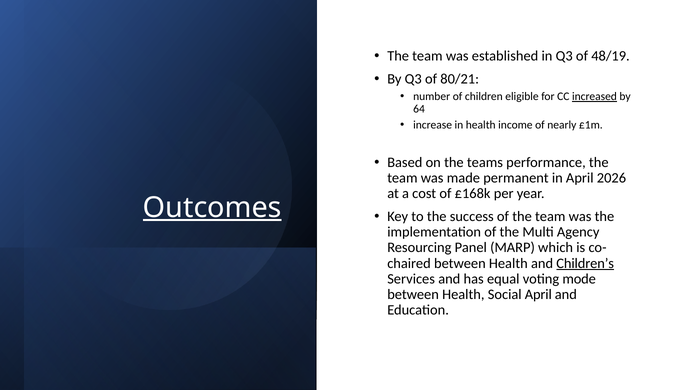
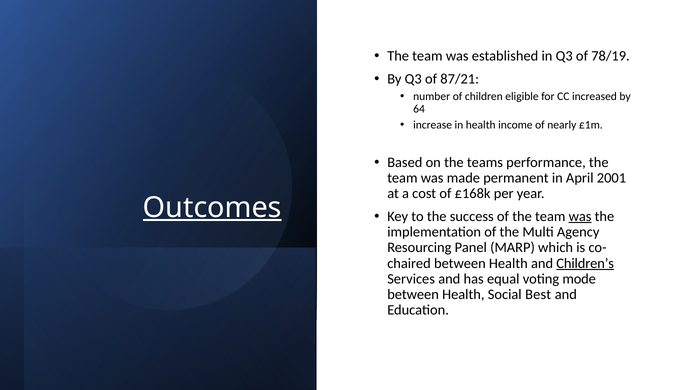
48/19: 48/19 -> 78/19
80/21: 80/21 -> 87/21
increased underline: present -> none
2026: 2026 -> 2001
was at (580, 216) underline: none -> present
Social April: April -> Best
